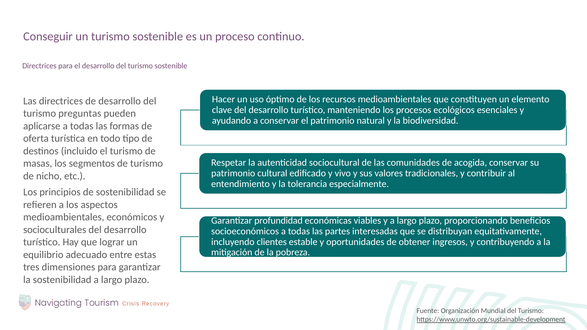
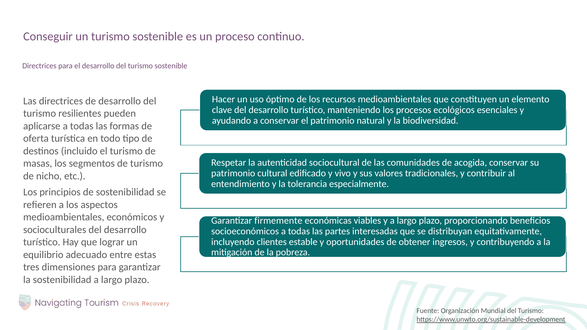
preguntas: preguntas -> resilientes
profundidad: profundidad -> firmemente
